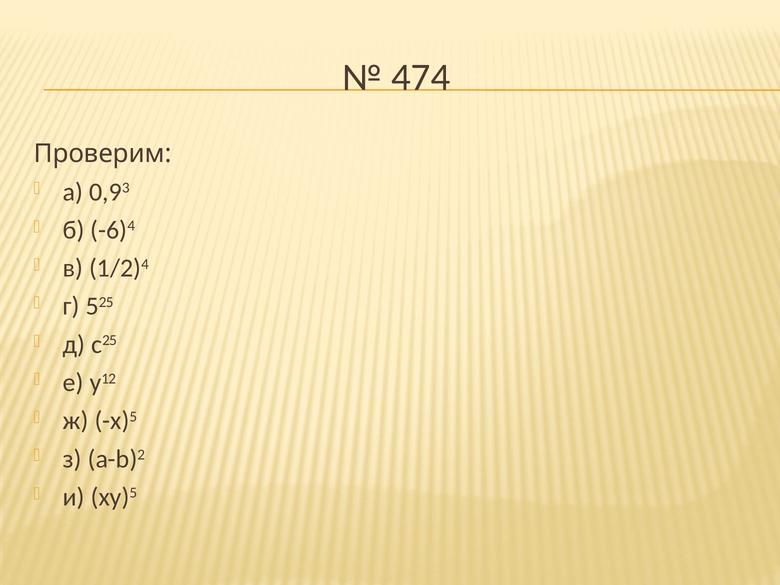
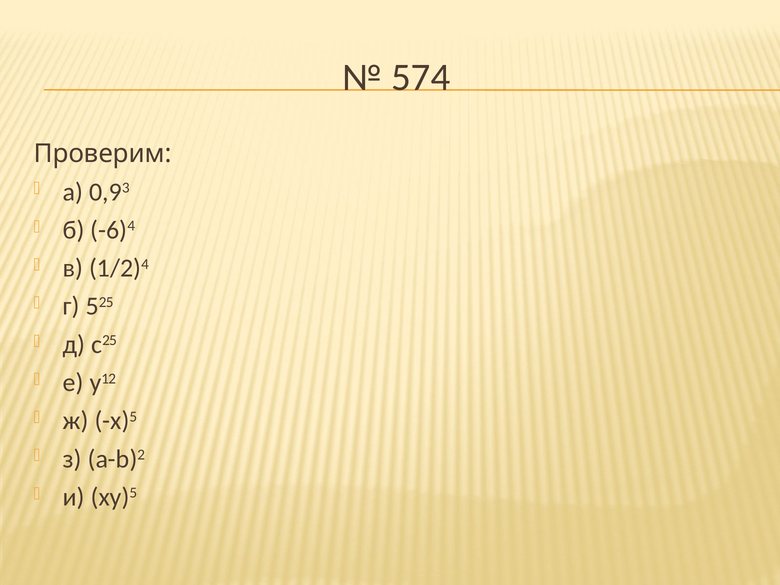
474: 474 -> 574
